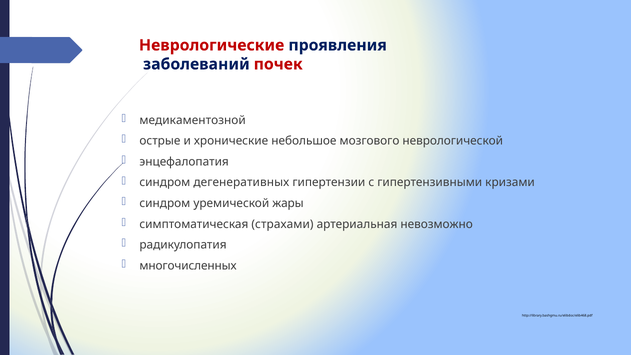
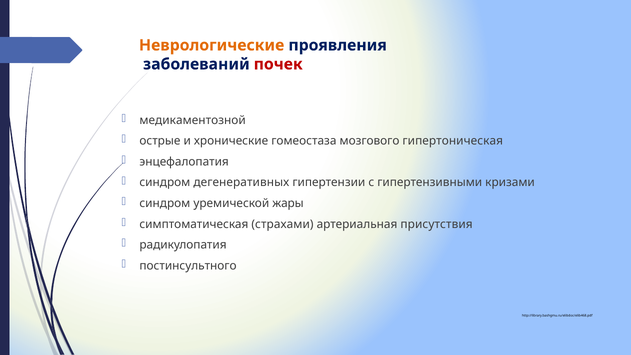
Неврологические colour: red -> orange
небольшое: небольшое -> гомеостаза
неврологической: неврологической -> гипертоническая
невозможно: невозможно -> присутствия
многочисленных: многочисленных -> постинсультного
